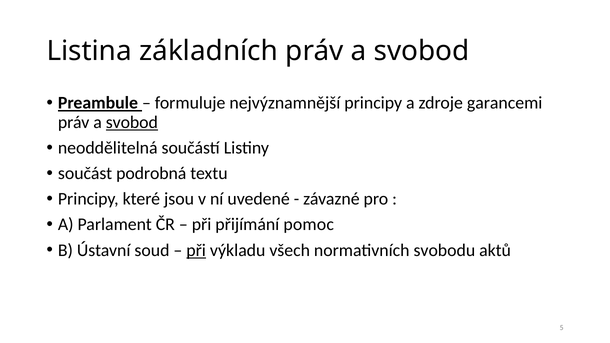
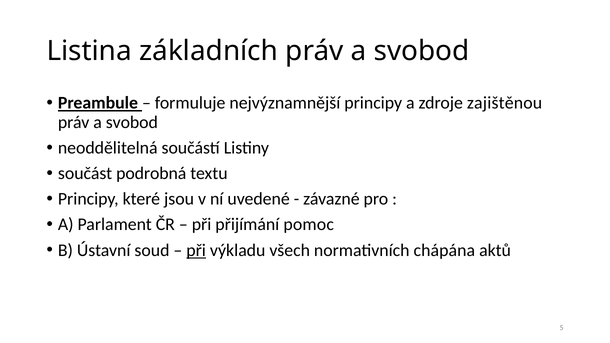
garancemi: garancemi -> zajištěnou
svobod at (132, 122) underline: present -> none
svobodu: svobodu -> chápána
